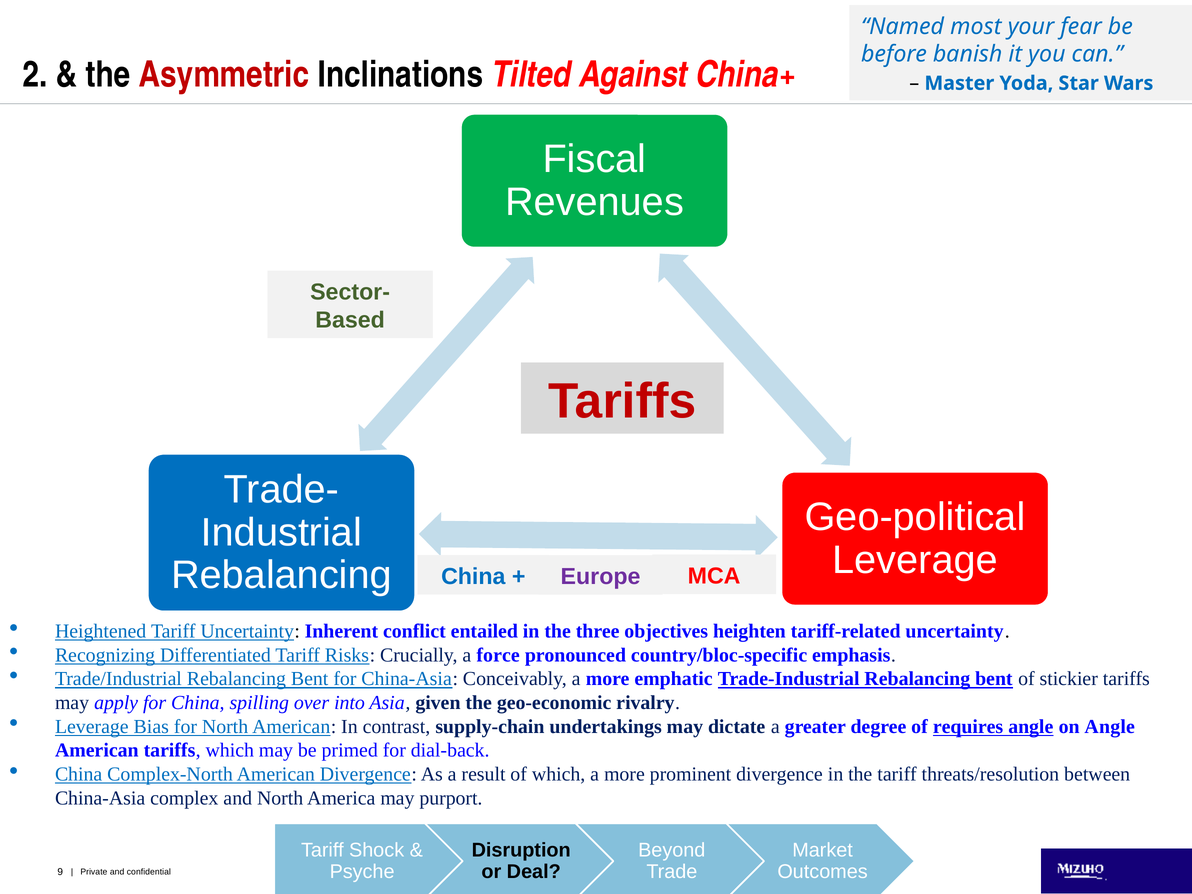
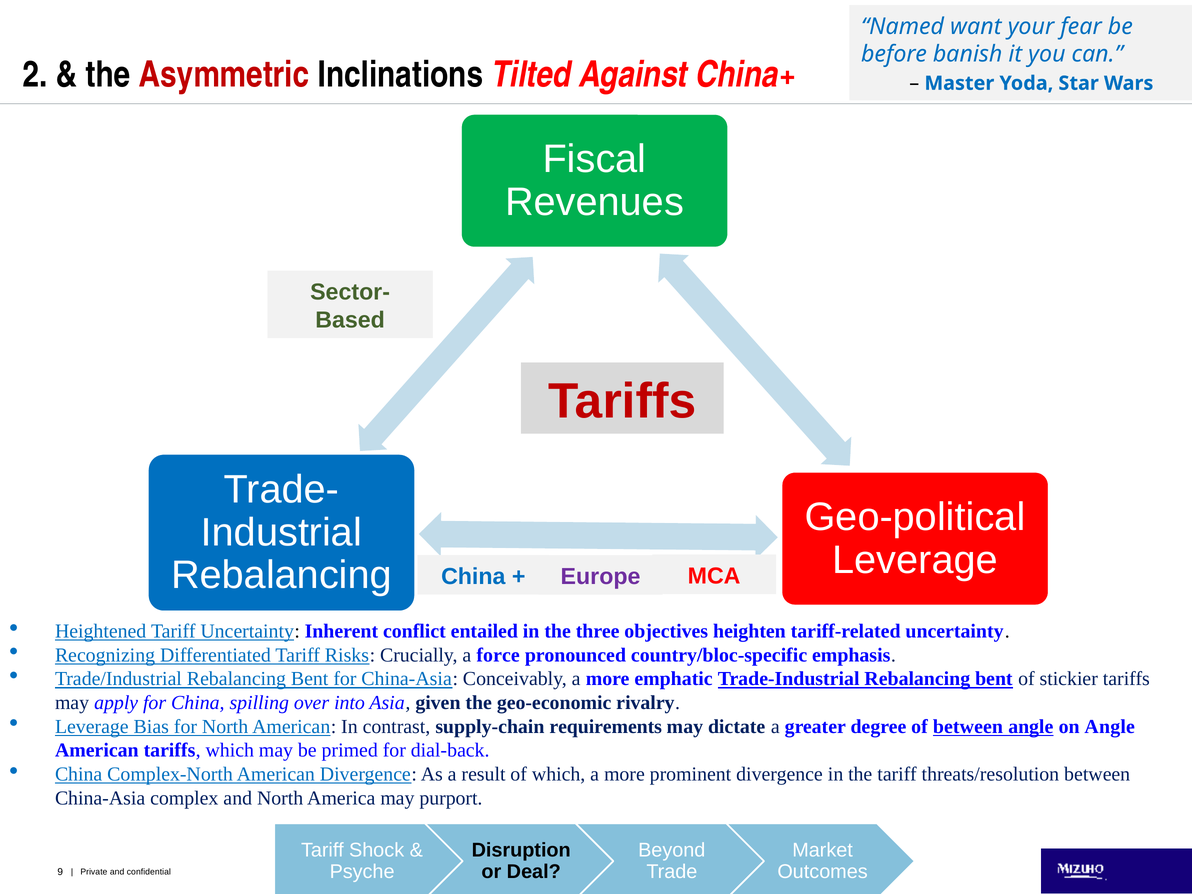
most: most -> want
undertakings: undertakings -> requirements
of requires: requires -> between
